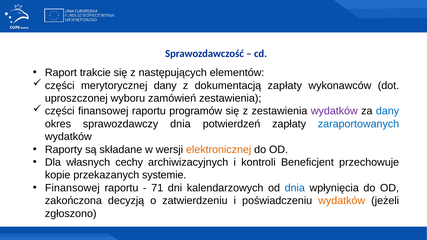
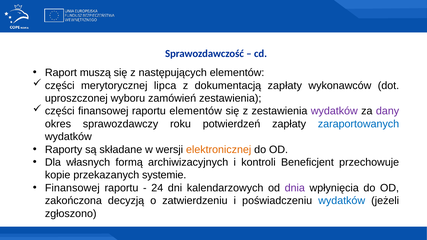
trakcie: trakcie -> muszą
merytorycznej dany: dany -> lipca
raportu programów: programów -> elementów
dany at (388, 111) colour: blue -> purple
sprawozdawczy dnia: dnia -> roku
cechy: cechy -> formą
71: 71 -> 24
dnia at (295, 188) colour: blue -> purple
wydatków at (342, 201) colour: orange -> blue
